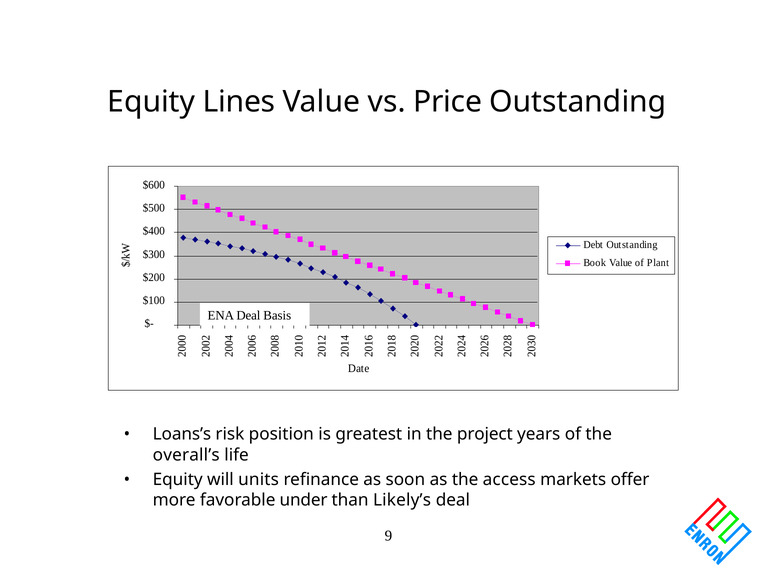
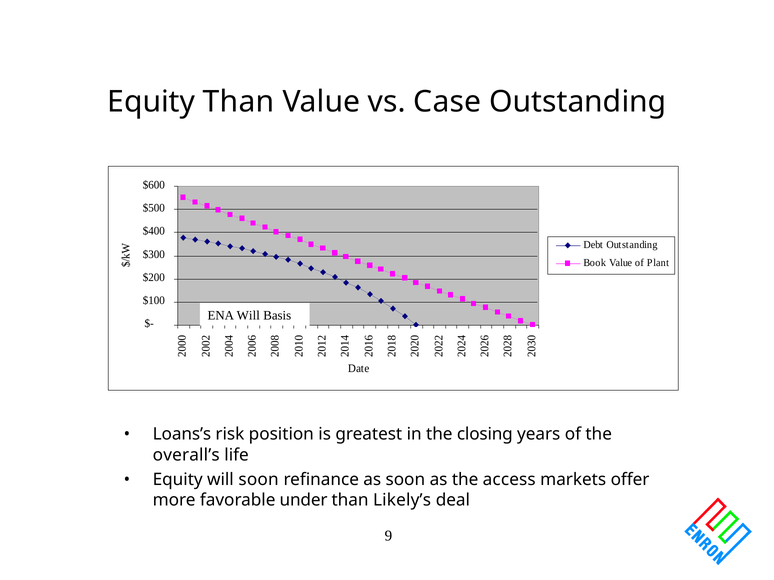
Equity Lines: Lines -> Than
Price: Price -> Case
ENA Deal: Deal -> Will
project: project -> closing
will units: units -> soon
